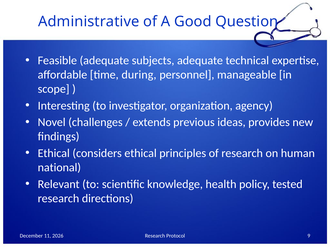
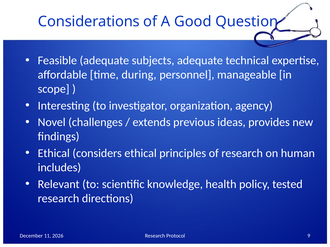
Administrative: Administrative -> Considerations
national: national -> includes
